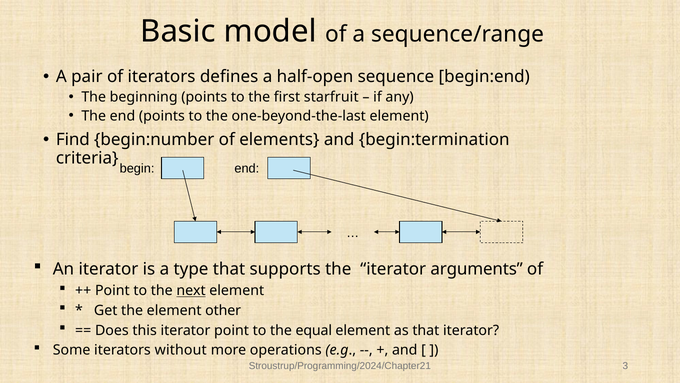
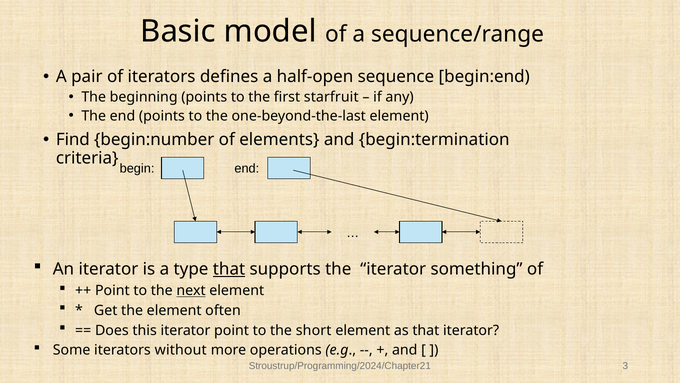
that at (229, 269) underline: none -> present
arguments: arguments -> something
other: other -> often
equal: equal -> short
